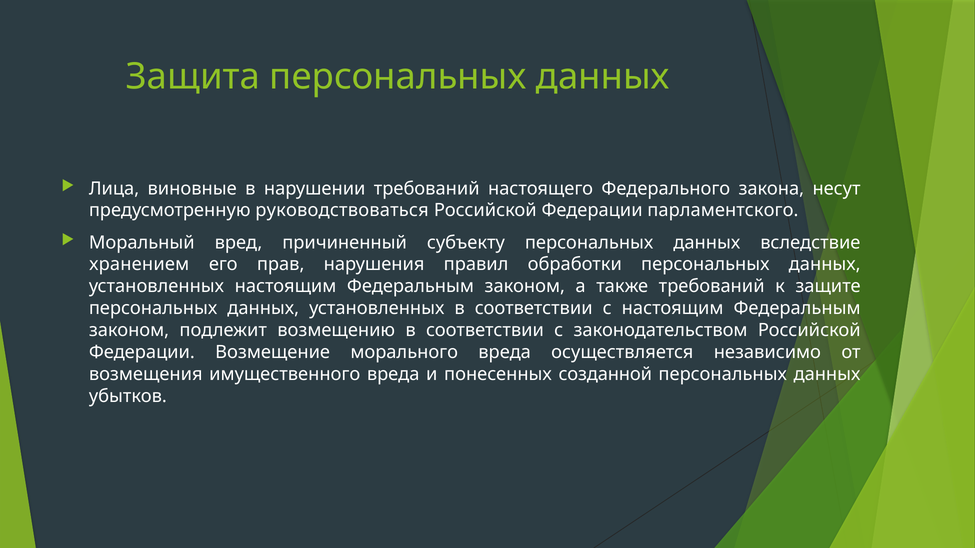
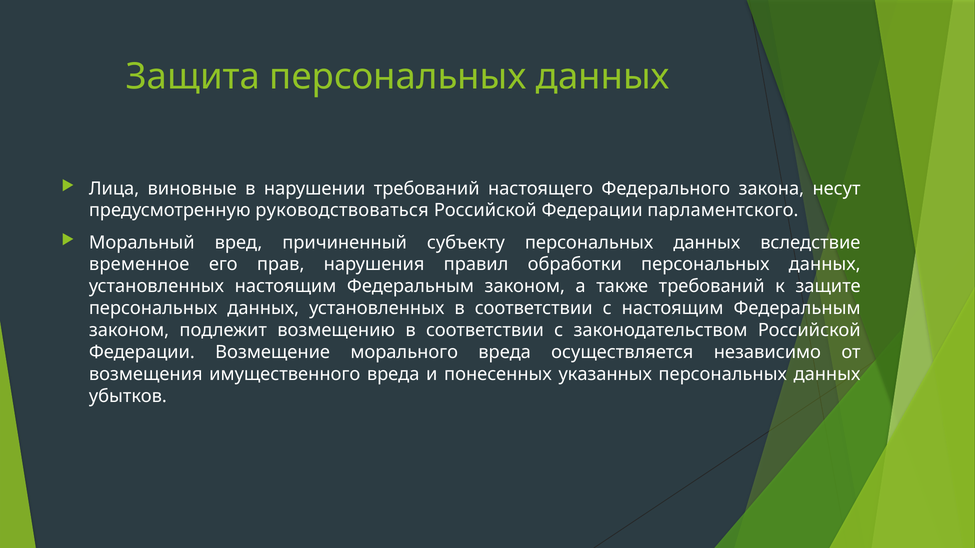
хранением: хранением -> временное
созданной: созданной -> указанных
